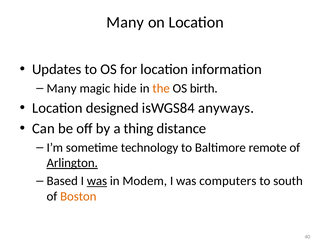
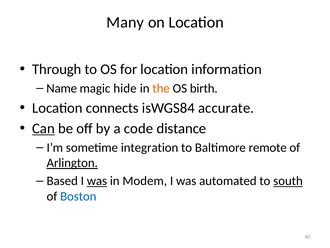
Updates: Updates -> Through
Many at (62, 88): Many -> Name
designed: designed -> connects
anyways: anyways -> accurate
Can underline: none -> present
thing: thing -> code
technology: technology -> integration
computers: computers -> automated
south underline: none -> present
Boston colour: orange -> blue
